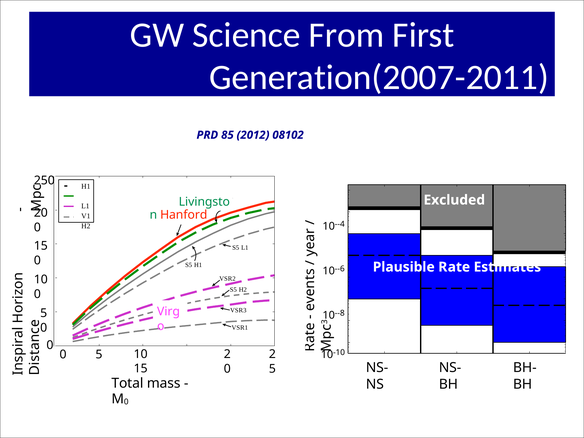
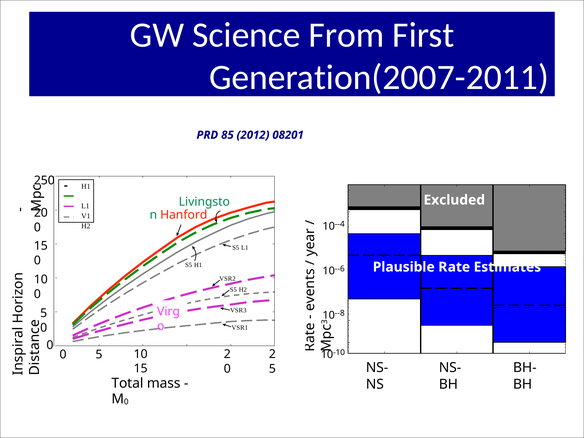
08102: 08102 -> 08201
